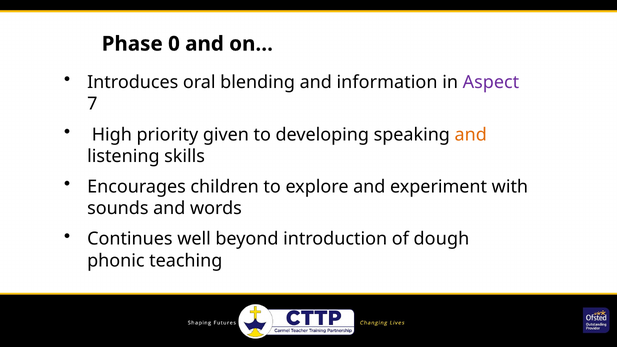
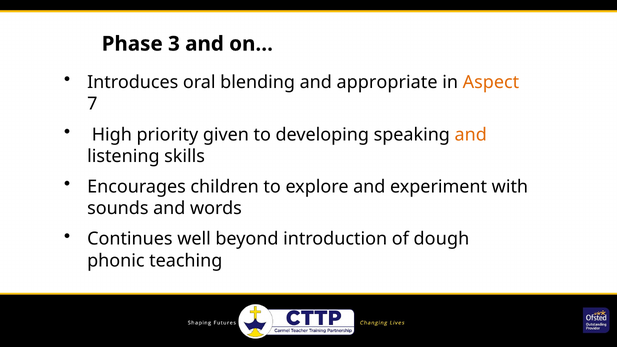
0: 0 -> 3
information: information -> appropriate
Aspect colour: purple -> orange
